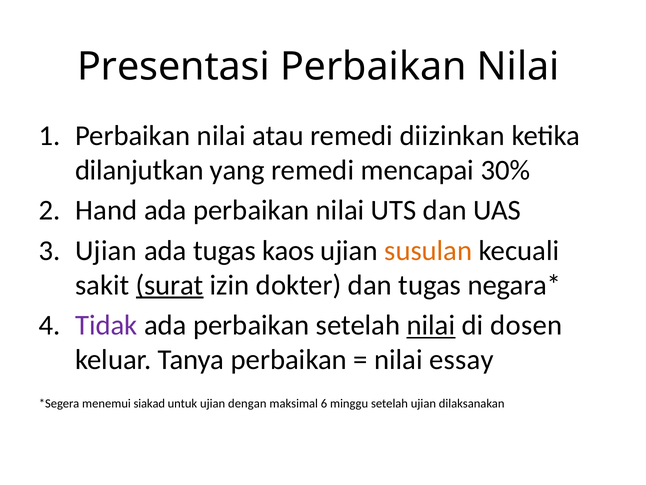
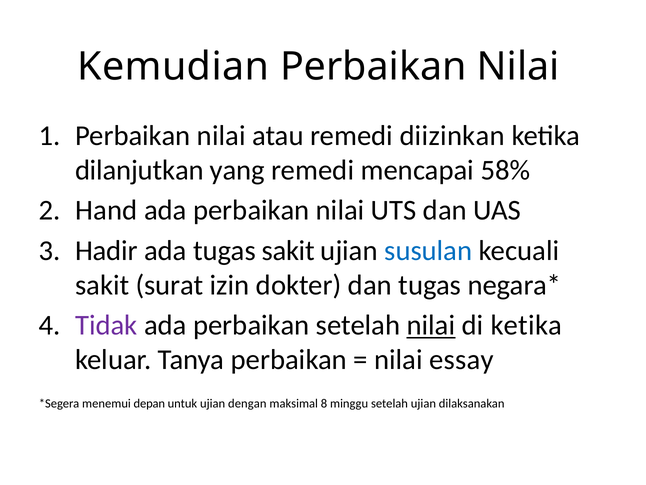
Presentasi: Presentasi -> Kemudian
30%: 30% -> 58%
Ujian at (106, 250): Ujian -> Hadir
tugas kaos: kaos -> sakit
susulan colour: orange -> blue
surat underline: present -> none
di dosen: dosen -> ketika
siakad: siakad -> depan
6: 6 -> 8
